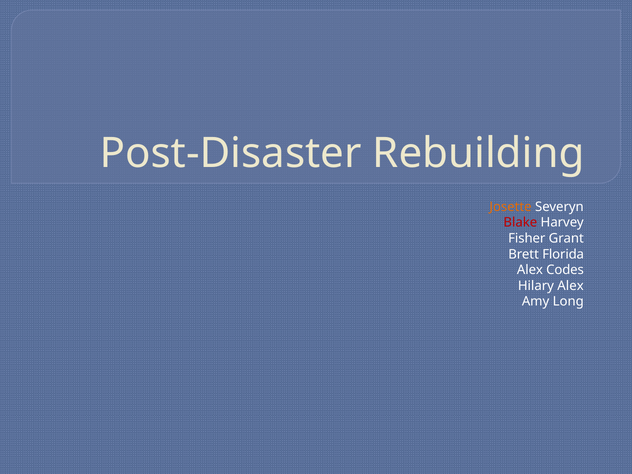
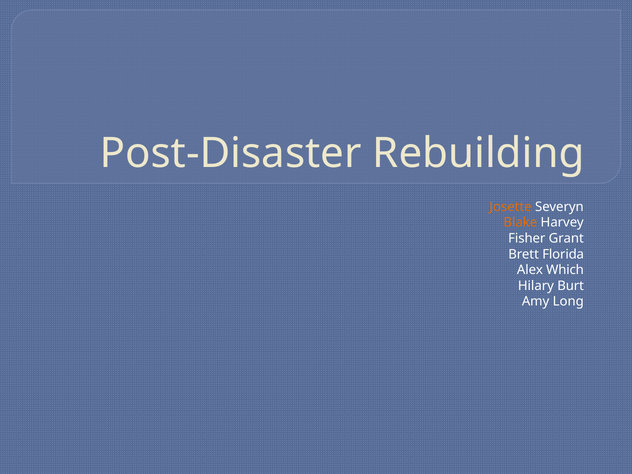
Blake colour: red -> orange
Codes: Codes -> Which
Hilary Alex: Alex -> Burt
